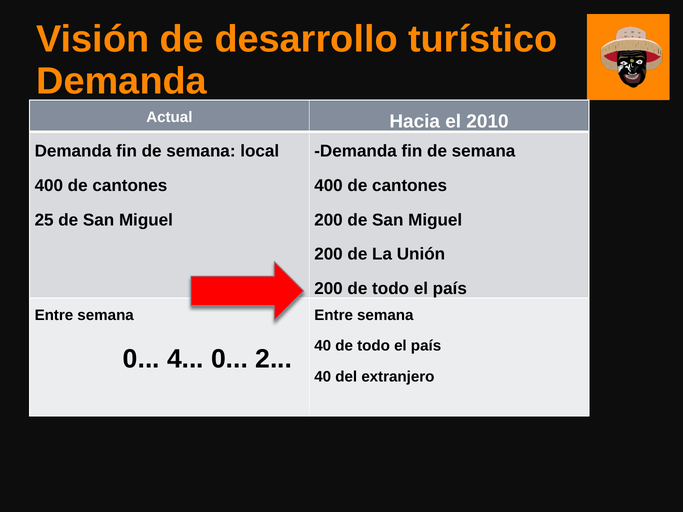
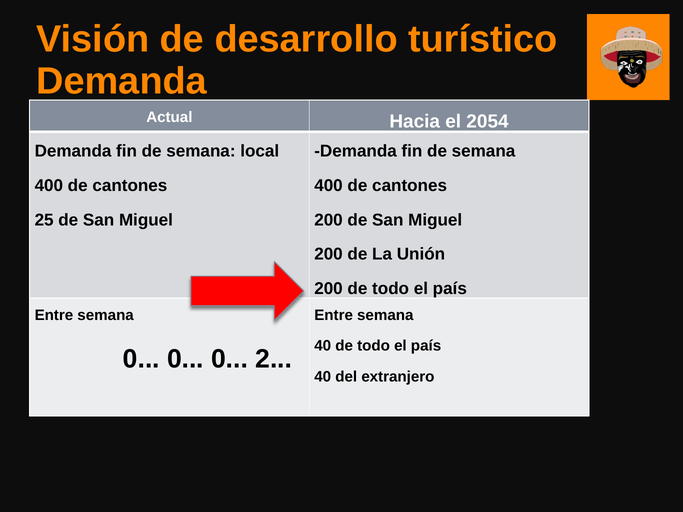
2010: 2010 -> 2054
4 at (185, 359): 4 -> 0
